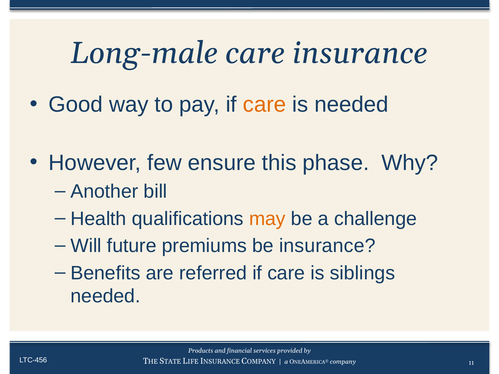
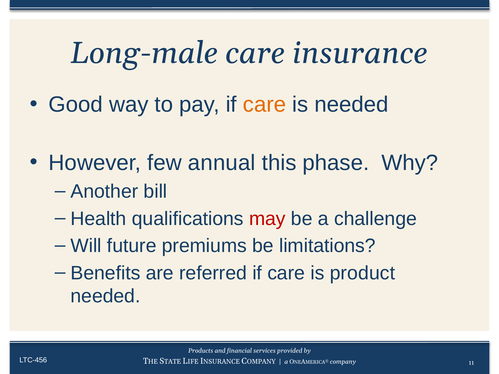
ensure: ensure -> annual
may colour: orange -> red
be insurance: insurance -> limitations
siblings: siblings -> product
